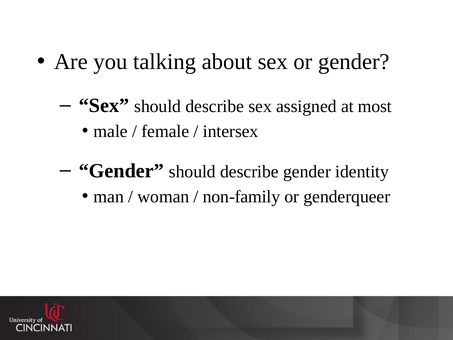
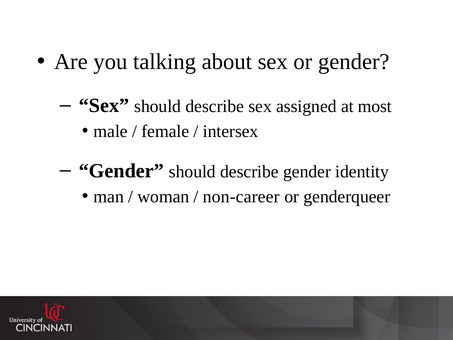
non-family: non-family -> non-career
